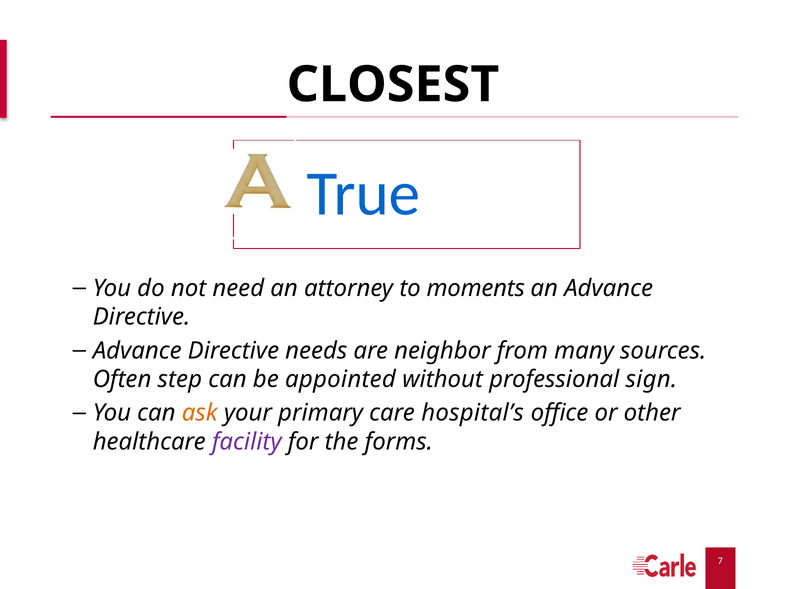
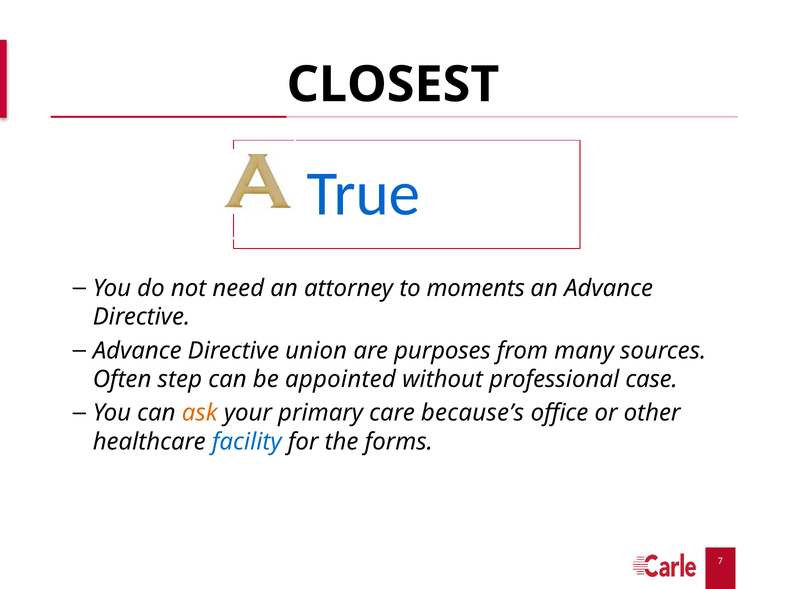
needs: needs -> union
neighbor: neighbor -> purposes
sign: sign -> case
hospital’s: hospital’s -> because’s
facility colour: purple -> blue
